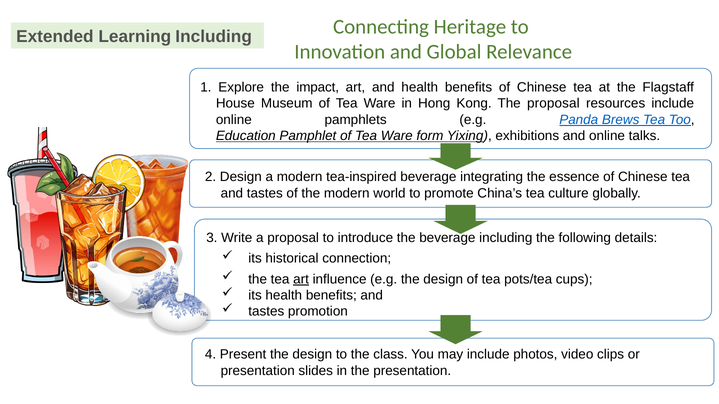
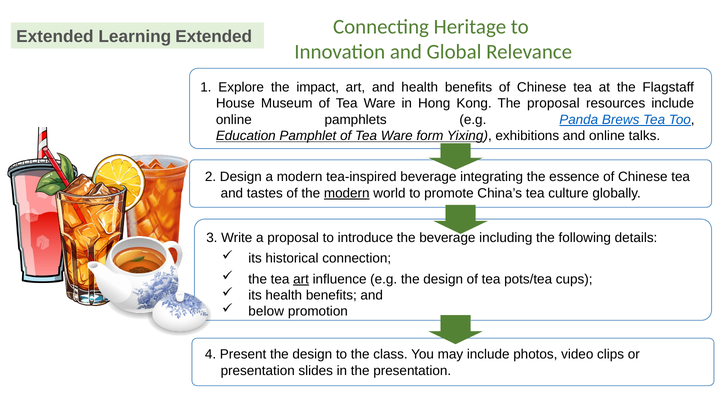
Learning Including: Including -> Extended
modern at (347, 193) underline: none -> present
tastes at (266, 312): tastes -> below
